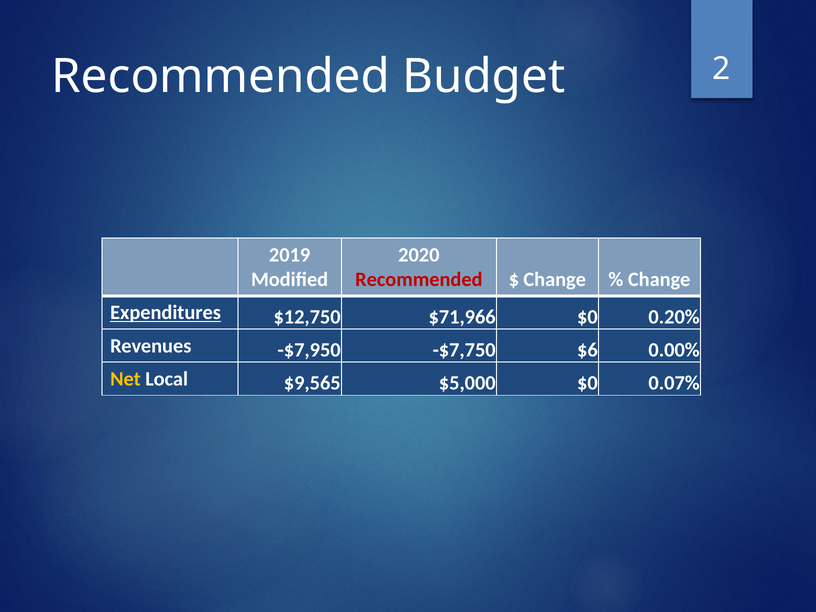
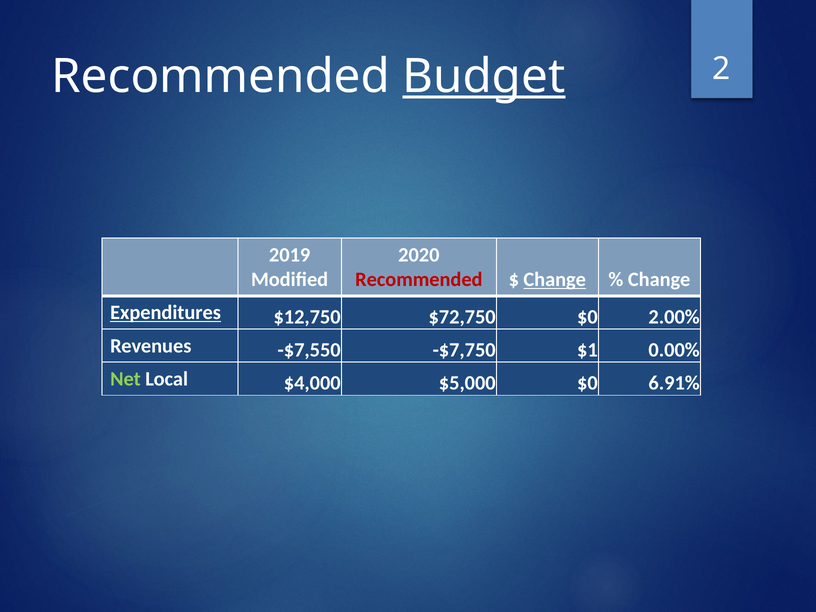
Budget underline: none -> present
Change at (555, 280) underline: none -> present
$71,966: $71,966 -> $72,750
0.20%: 0.20% -> 2.00%
-$7,950: -$7,950 -> -$7,550
$6: $6 -> $1
Net colour: yellow -> light green
$9,565: $9,565 -> $4,000
0.07%: 0.07% -> 6.91%
